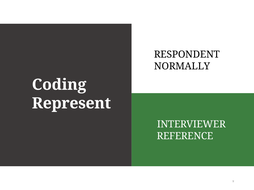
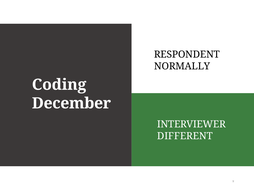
Represent: Represent -> December
REFERENCE: REFERENCE -> DIFFERENT
